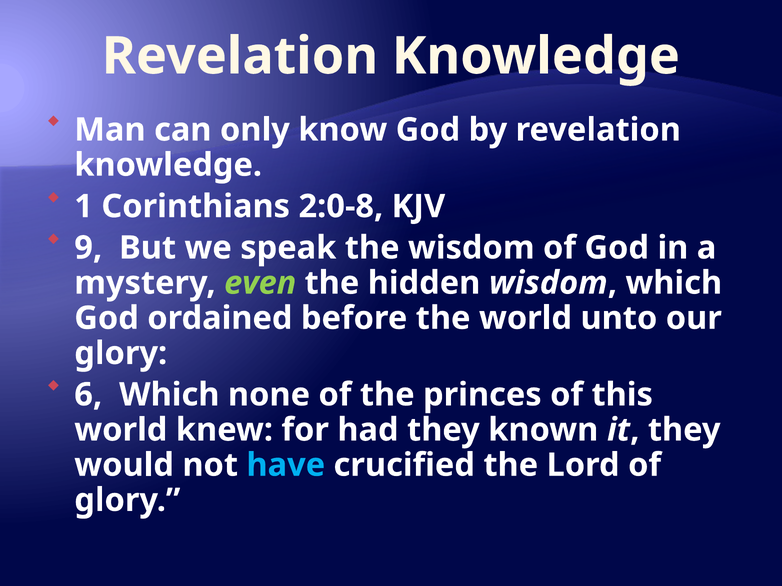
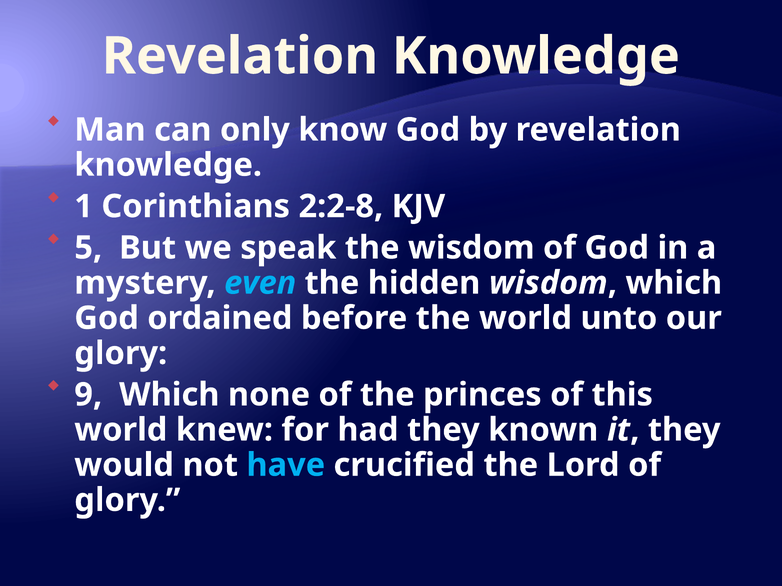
2:0-8: 2:0-8 -> 2:2-8
9: 9 -> 5
even colour: light green -> light blue
6: 6 -> 9
